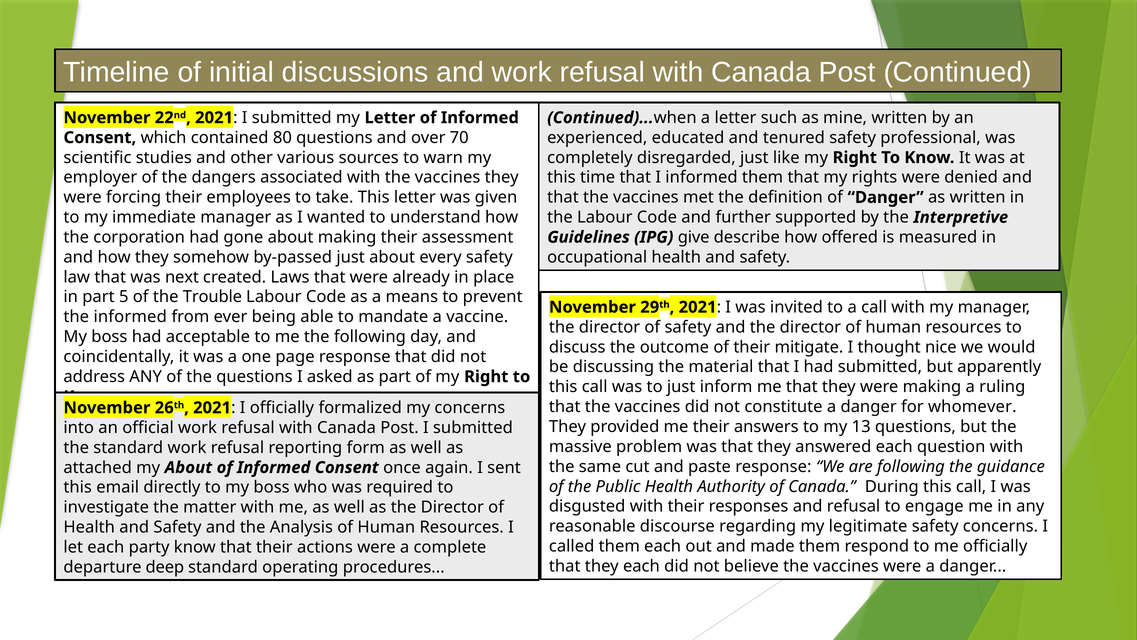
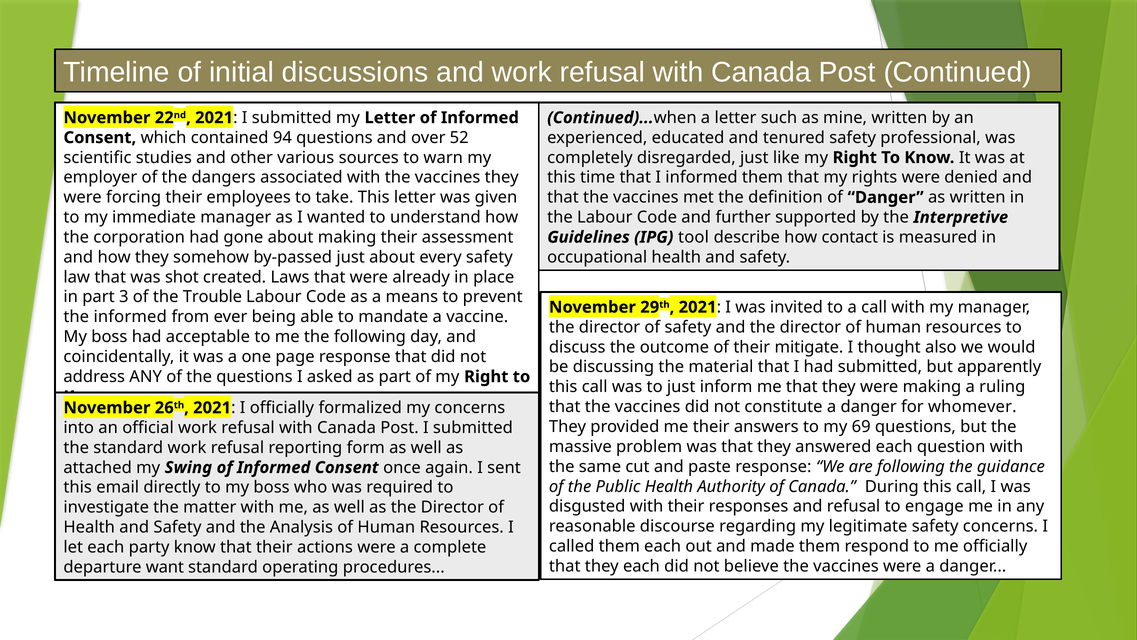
80: 80 -> 94
70: 70 -> 52
give: give -> tool
offered: offered -> contact
next: next -> shot
5: 5 -> 3
nice: nice -> also
13: 13 -> 69
my About: About -> Swing
deep: deep -> want
